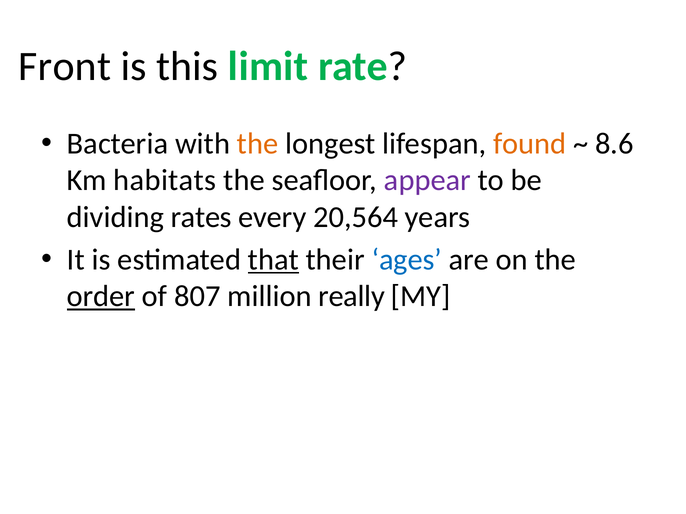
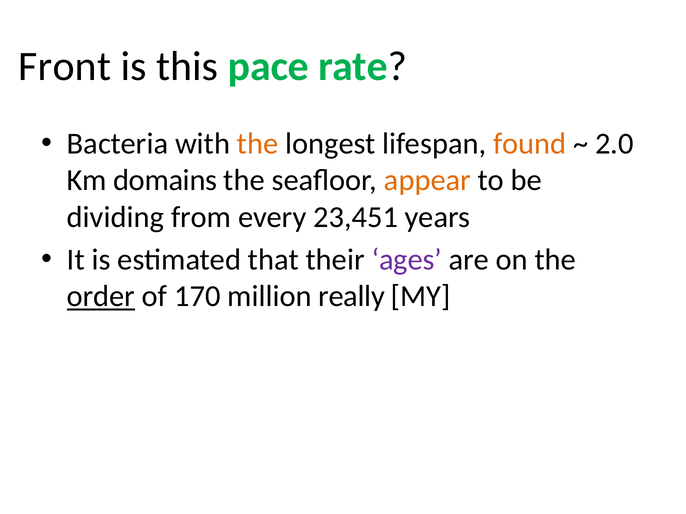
limit: limit -> pace
8.6: 8.6 -> 2.0
habitats: habitats -> domains
appear colour: purple -> orange
rates: rates -> from
20,564: 20,564 -> 23,451
that underline: present -> none
ages colour: blue -> purple
807: 807 -> 170
